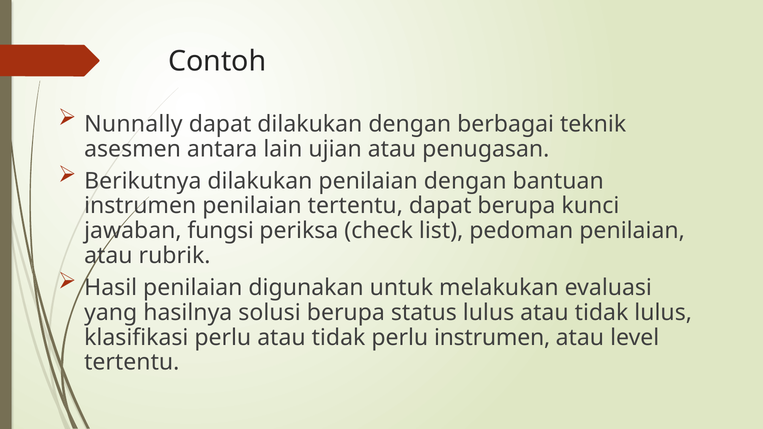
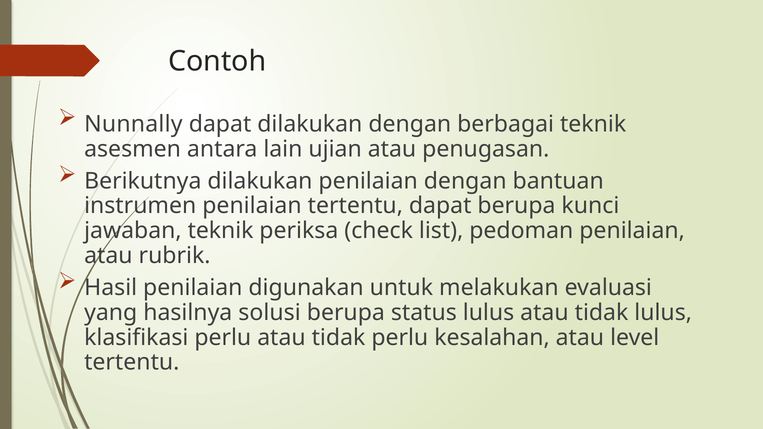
jawaban fungsi: fungsi -> teknik
perlu instrumen: instrumen -> kesalahan
